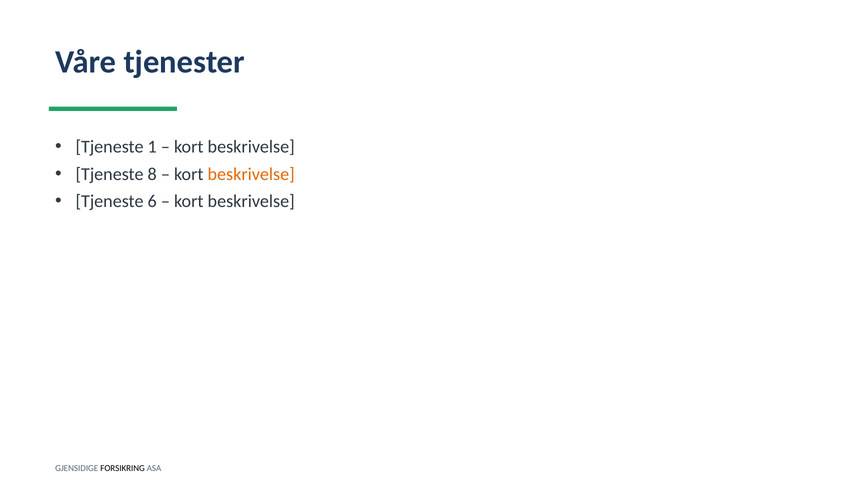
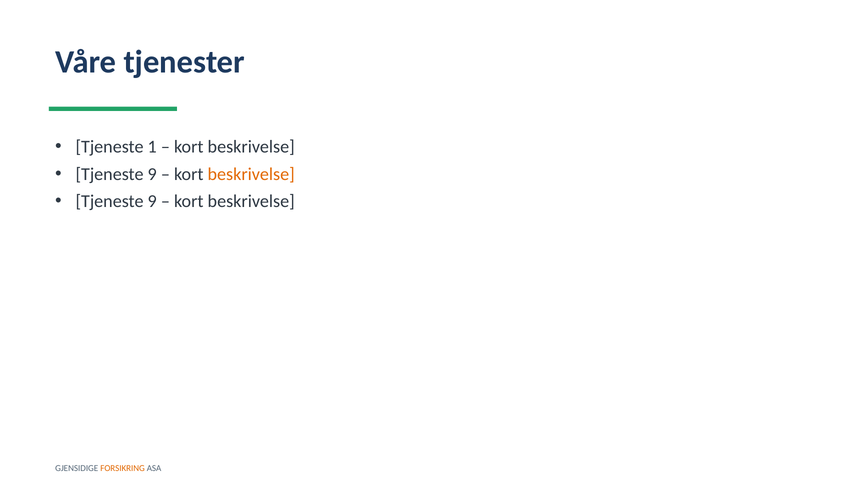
8 at (152, 174): 8 -> 9
6 at (152, 201): 6 -> 9
FORSIKRING colour: black -> orange
